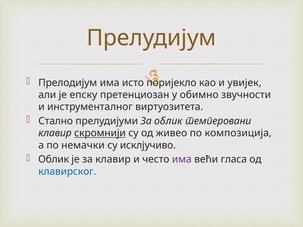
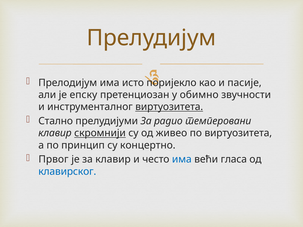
увијек: увијек -> пасије
виртуозитета at (169, 107) underline: none -> present
За облик: облик -> радио
по композиција: композиција -> виртуозитета
немачки: немачки -> принцип
исклјучиво: исклјучиво -> концертно
Облик at (54, 160): Облик -> Првог
има at (182, 160) colour: purple -> blue
